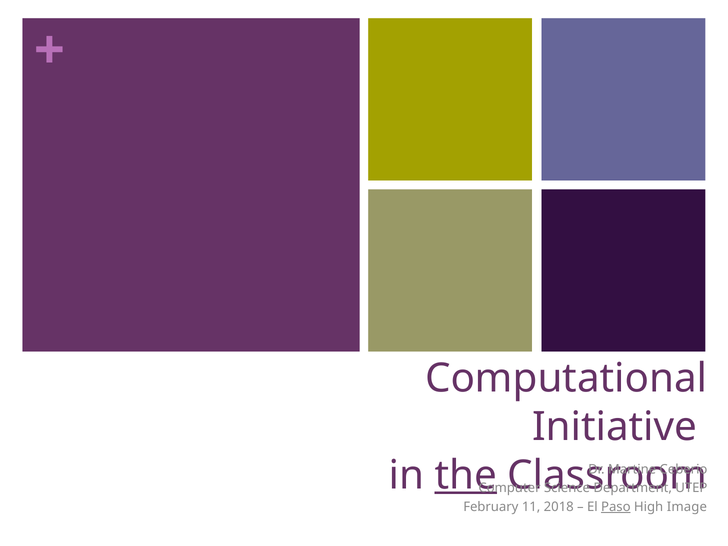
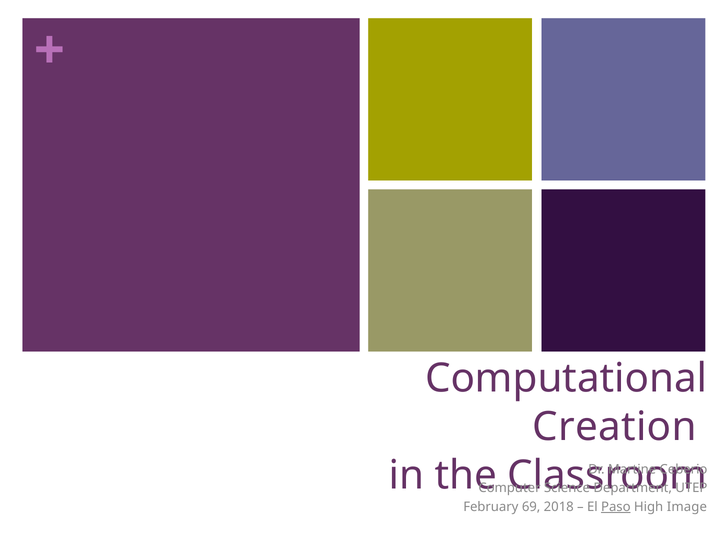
Initiative: Initiative -> Creation
the underline: present -> none
11: 11 -> 69
